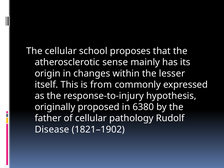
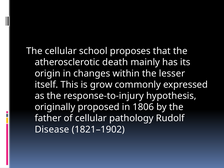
sense: sense -> death
from: from -> grow
6380: 6380 -> 1806
